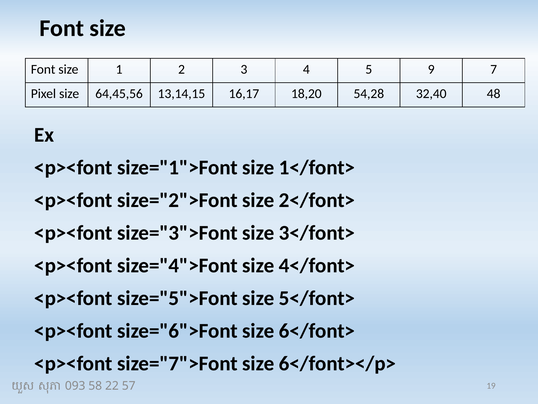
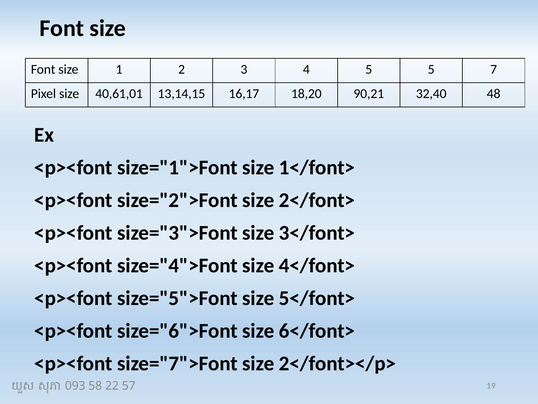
5 9: 9 -> 5
64,45,56: 64,45,56 -> 40,61,01
54,28: 54,28 -> 90,21
6</font></p>: 6</font></p> -> 2</font></p>
